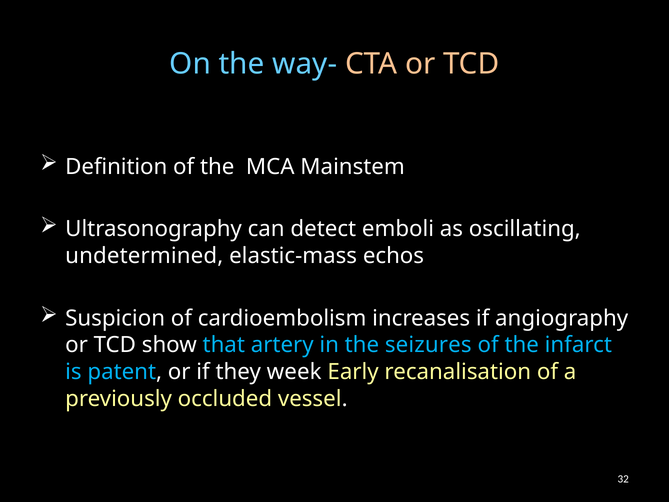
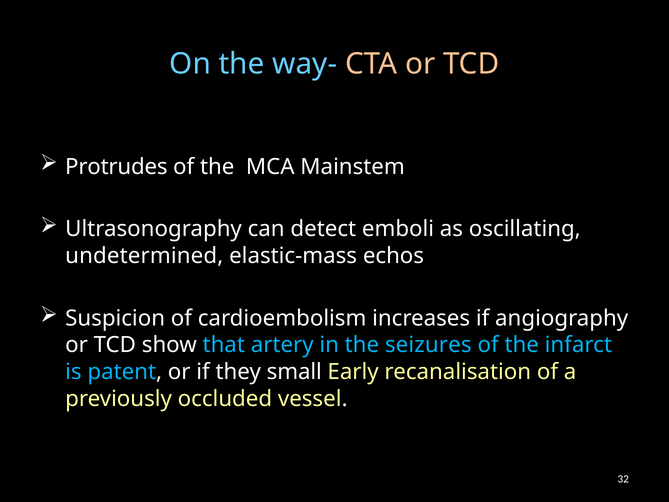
Definition: Definition -> Protrudes
week: week -> small
